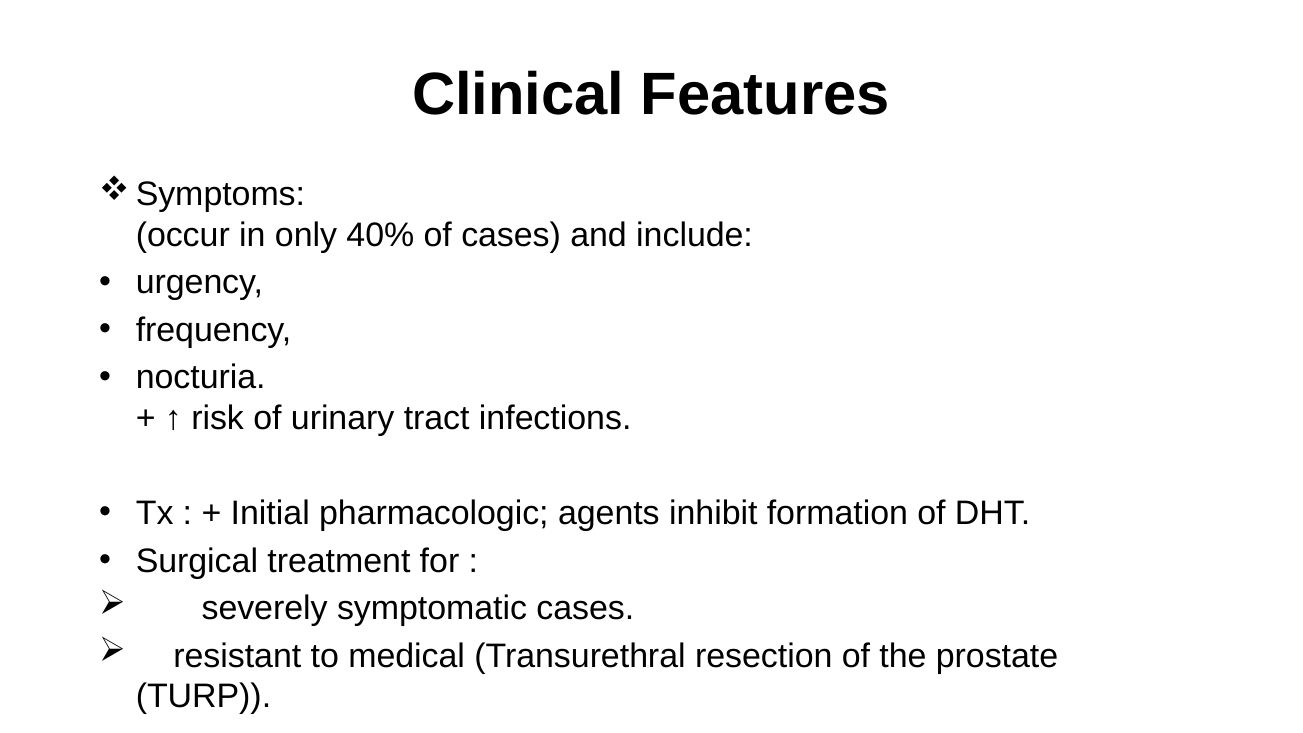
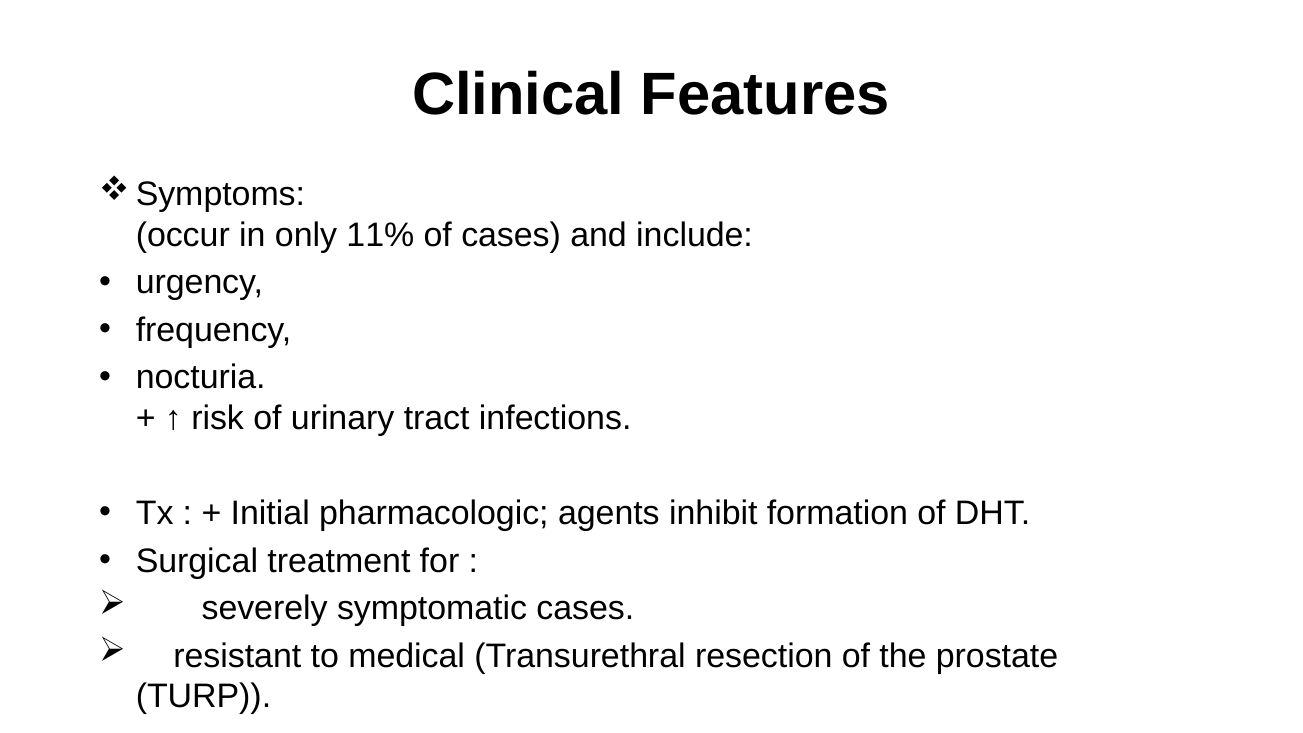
40%: 40% -> 11%
